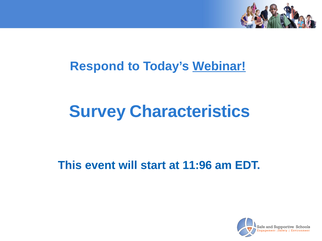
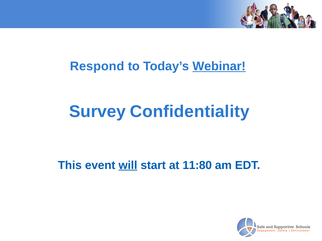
Characteristics: Characteristics -> Confidentiality
will underline: none -> present
11:96: 11:96 -> 11:80
